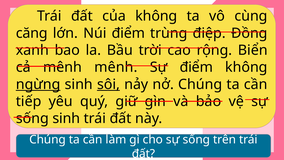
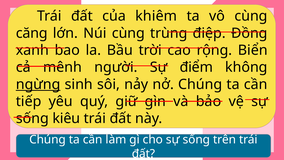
của không: không -> khiêm
Núi điểm: điểm -> cùng
mênh mênh: mênh -> người
sôi underline: present -> none
sống sinh: sinh -> kiêu
